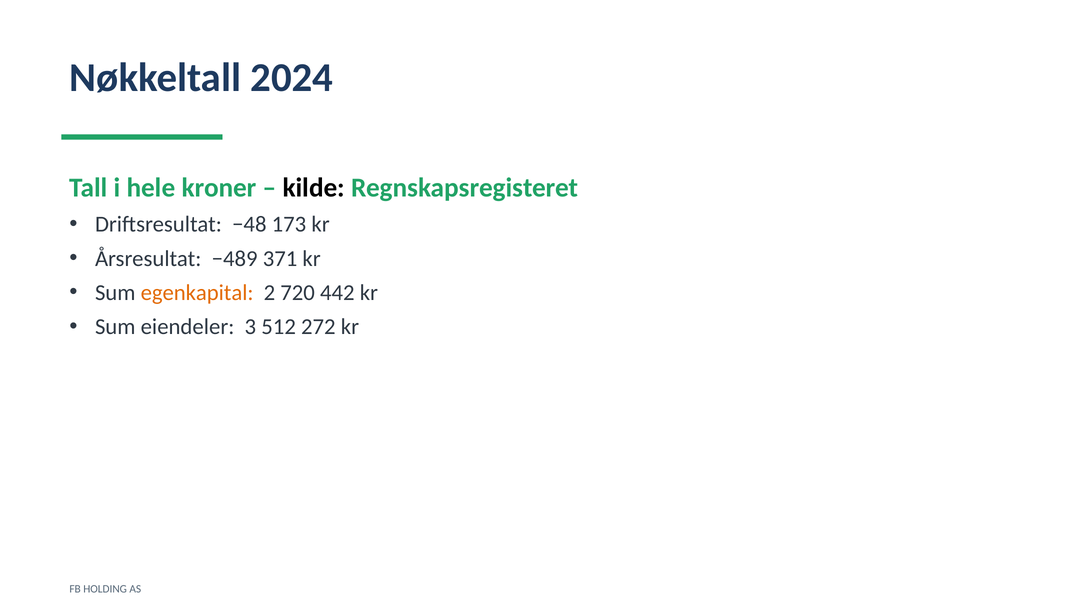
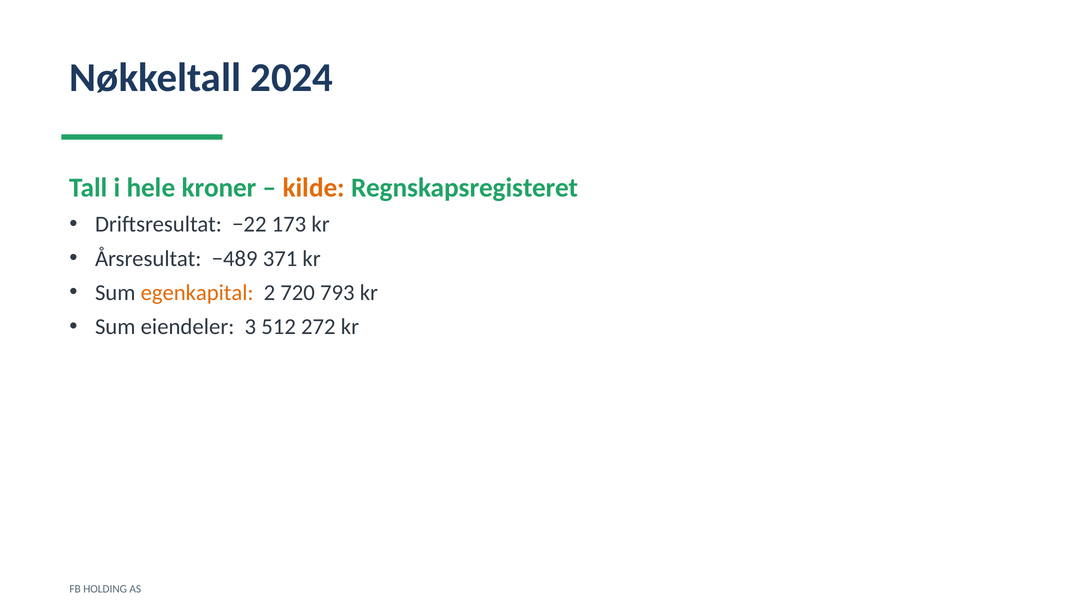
kilde colour: black -> orange
−48: −48 -> −22
442: 442 -> 793
